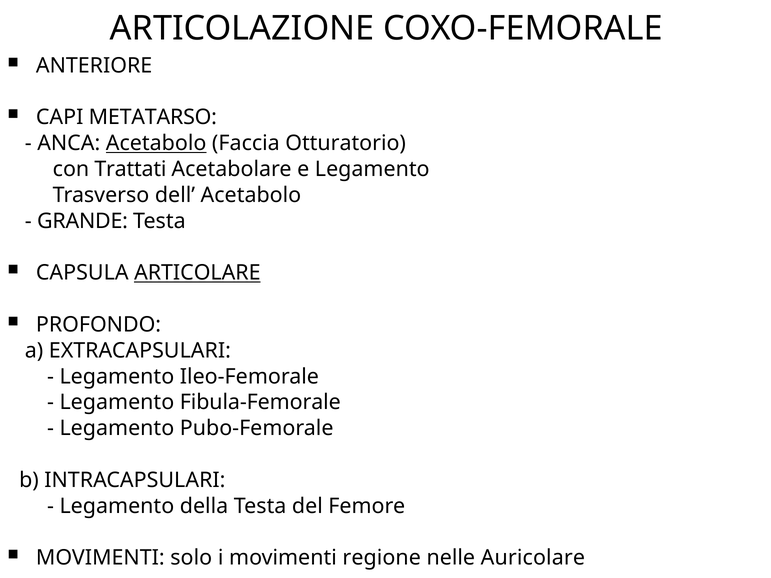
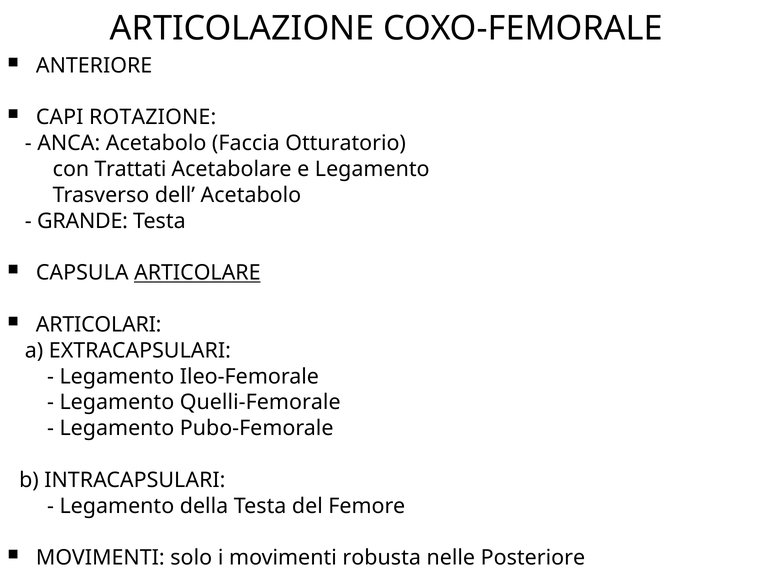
METATARSO: METATARSO -> ROTAZIONE
Acetabolo at (156, 143) underline: present -> none
PROFONDO: PROFONDO -> ARTICOLARI
Fibula-Femorale: Fibula-Femorale -> Quelli-Femorale
regione: regione -> robusta
Auricolare: Auricolare -> Posteriore
